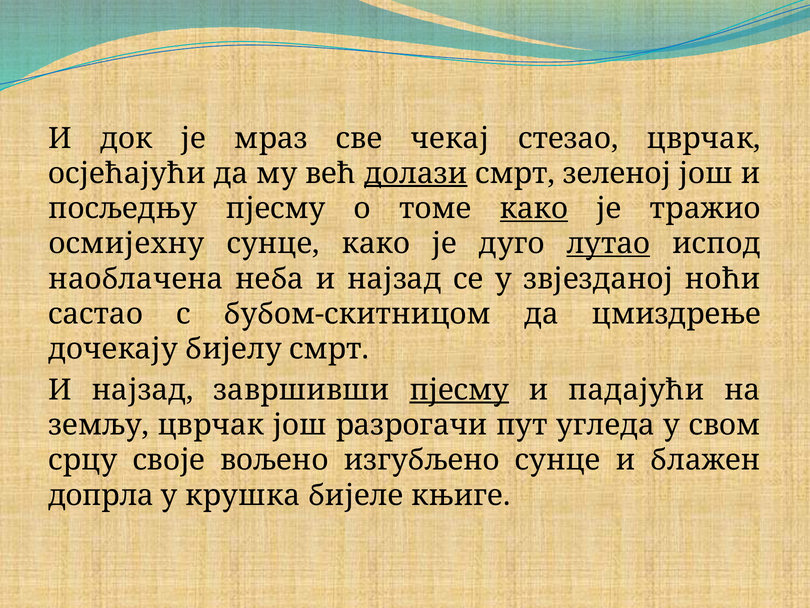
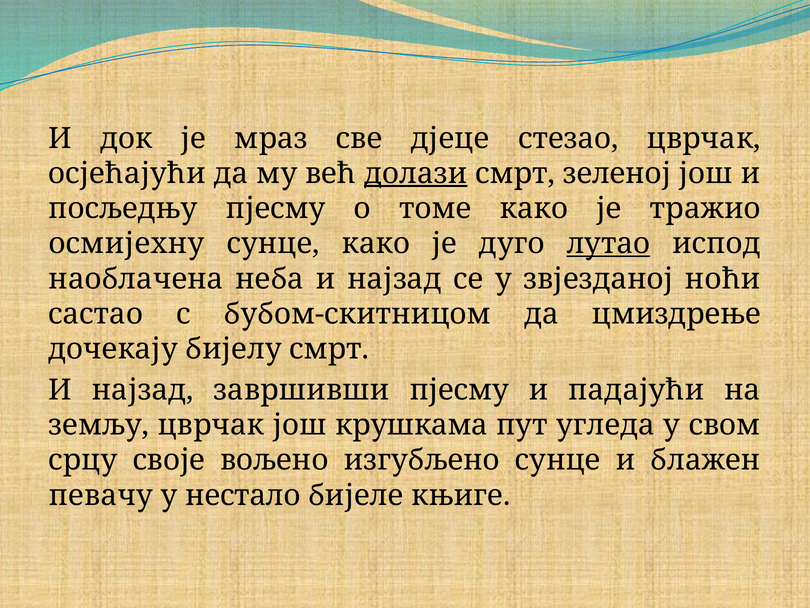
чекај: чекај -> дјеце
како at (534, 208) underline: present -> none
пјесму at (459, 390) underline: present -> none
разрогачи: разрогачи -> крушкама
допрла: допрла -> певачу
крушка: крушка -> нестало
